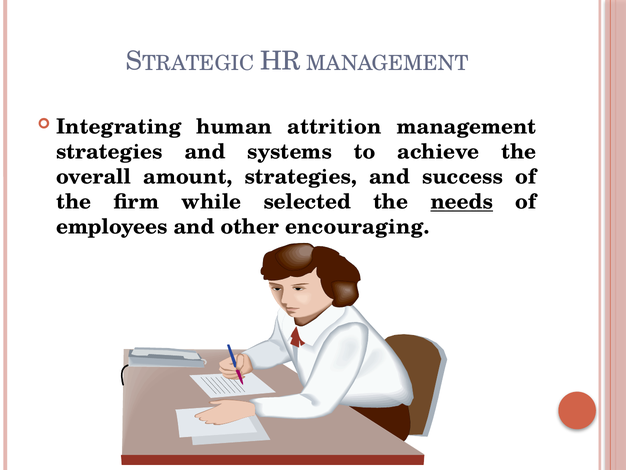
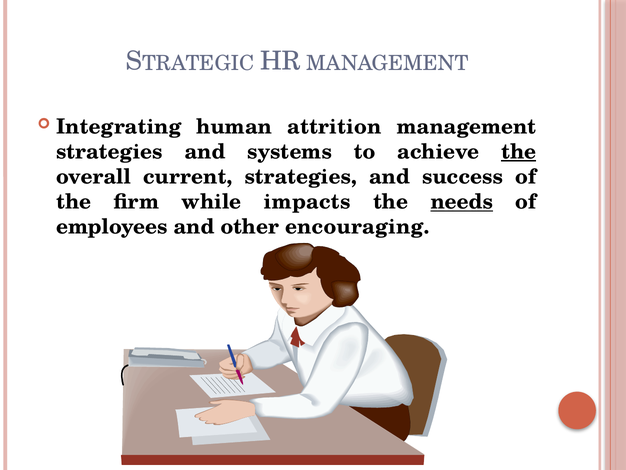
the at (519, 152) underline: none -> present
amount: amount -> current
selected: selected -> impacts
